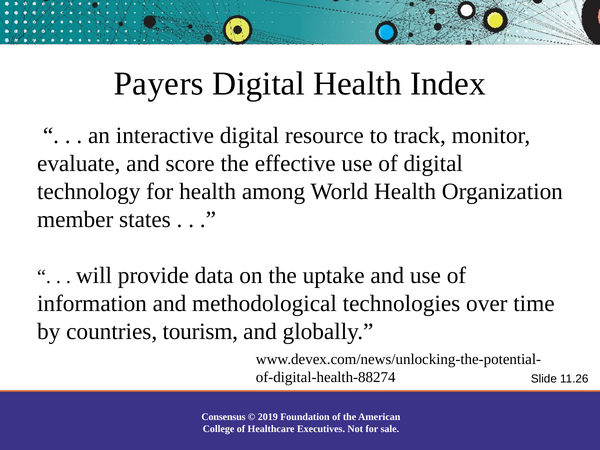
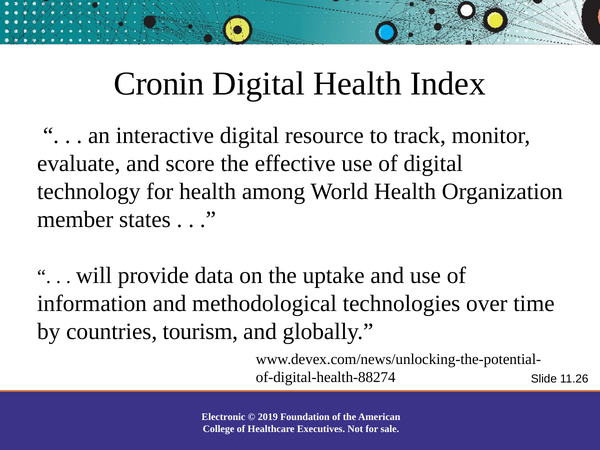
Payers: Payers -> Cronin
Consensus: Consensus -> Electronic
